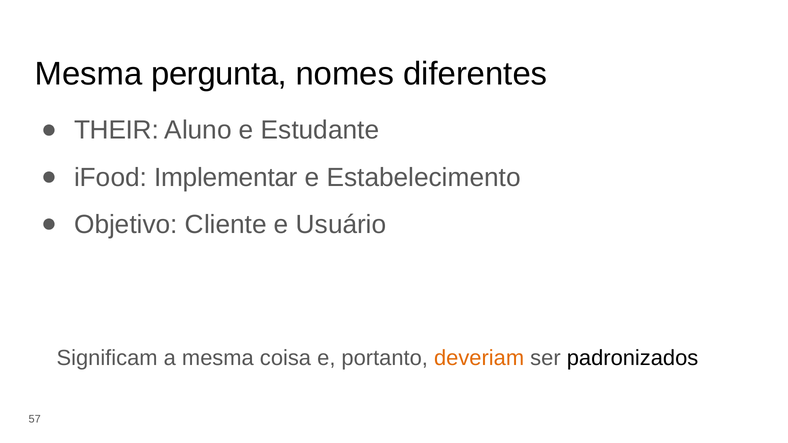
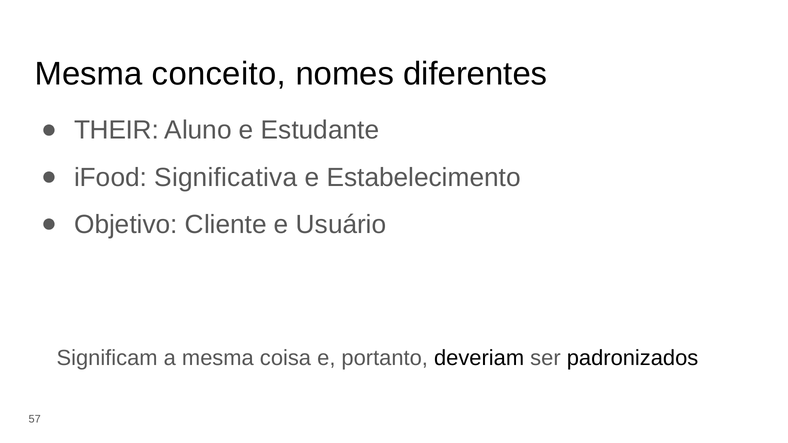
pergunta: pergunta -> conceito
Implementar: Implementar -> Significativa
deveriam colour: orange -> black
